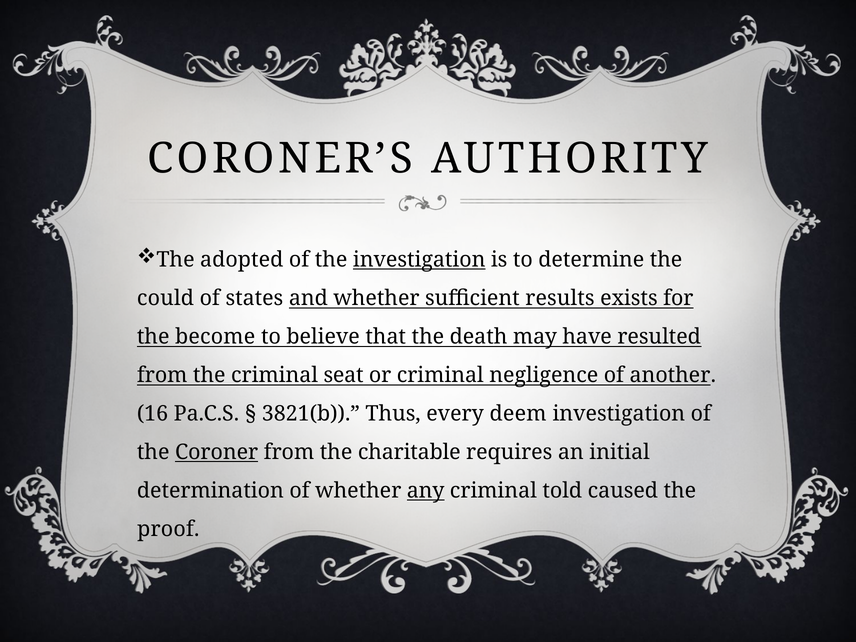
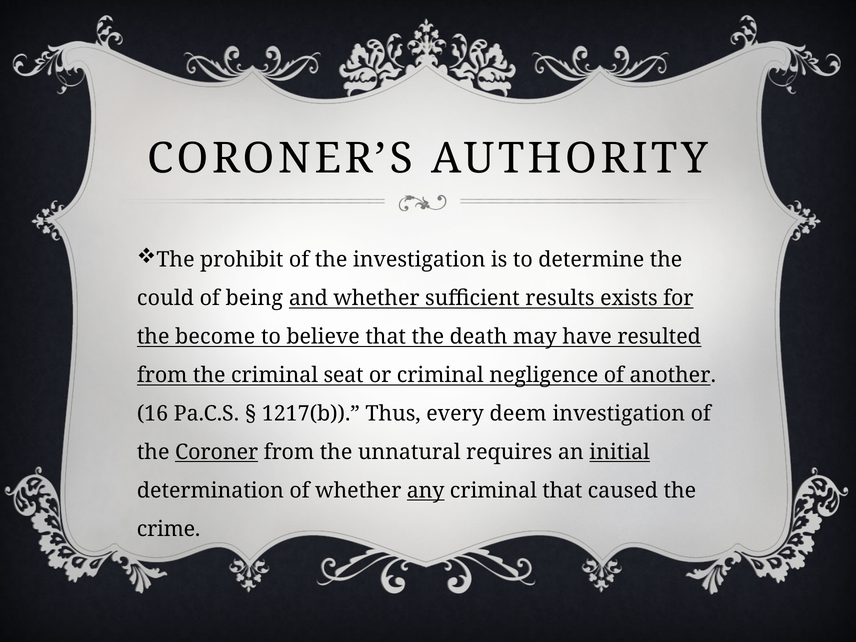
adopted: adopted -> prohibit
investigation at (419, 260) underline: present -> none
states: states -> being
3821(b: 3821(b -> 1217(b
charitable: charitable -> unnatural
initial underline: none -> present
criminal told: told -> that
proof: proof -> crime
